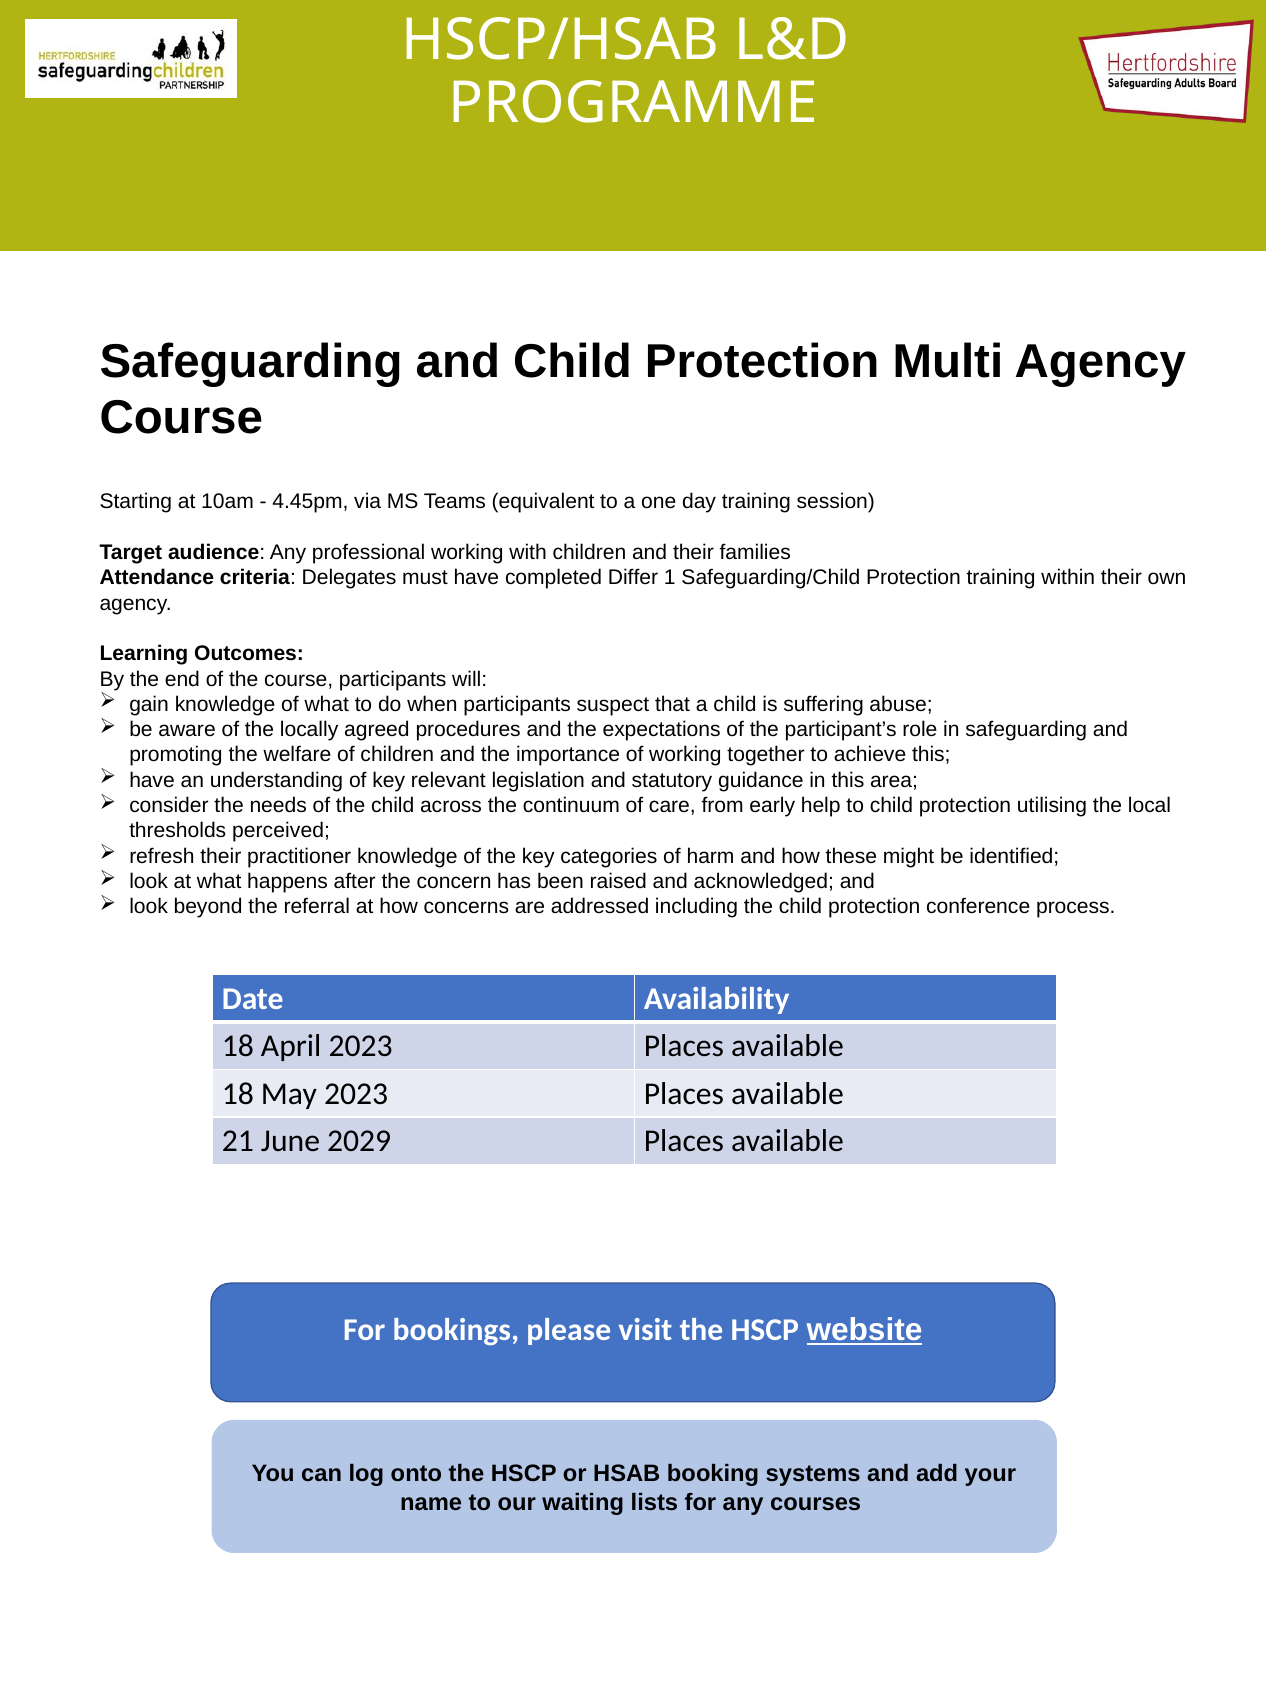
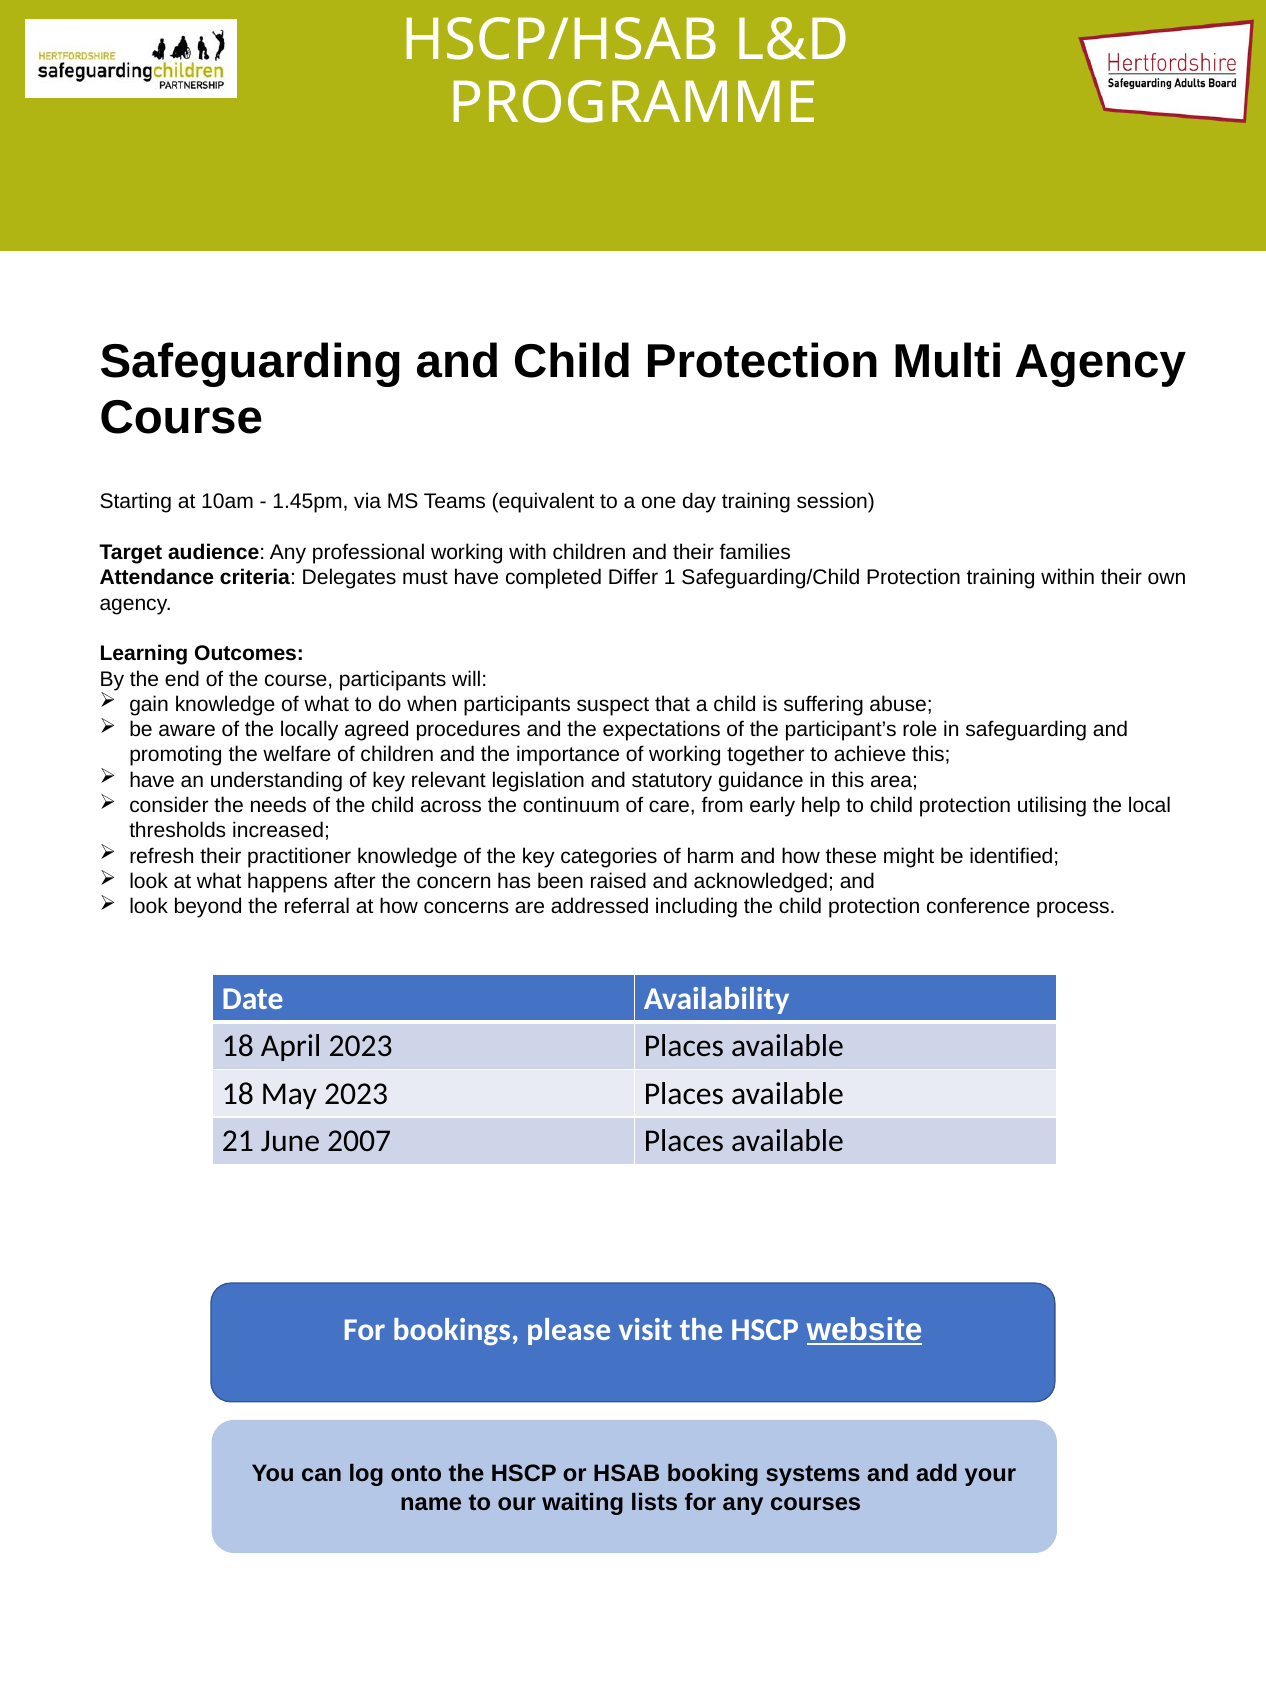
4.45pm: 4.45pm -> 1.45pm
perceived: perceived -> increased
2029: 2029 -> 2007
